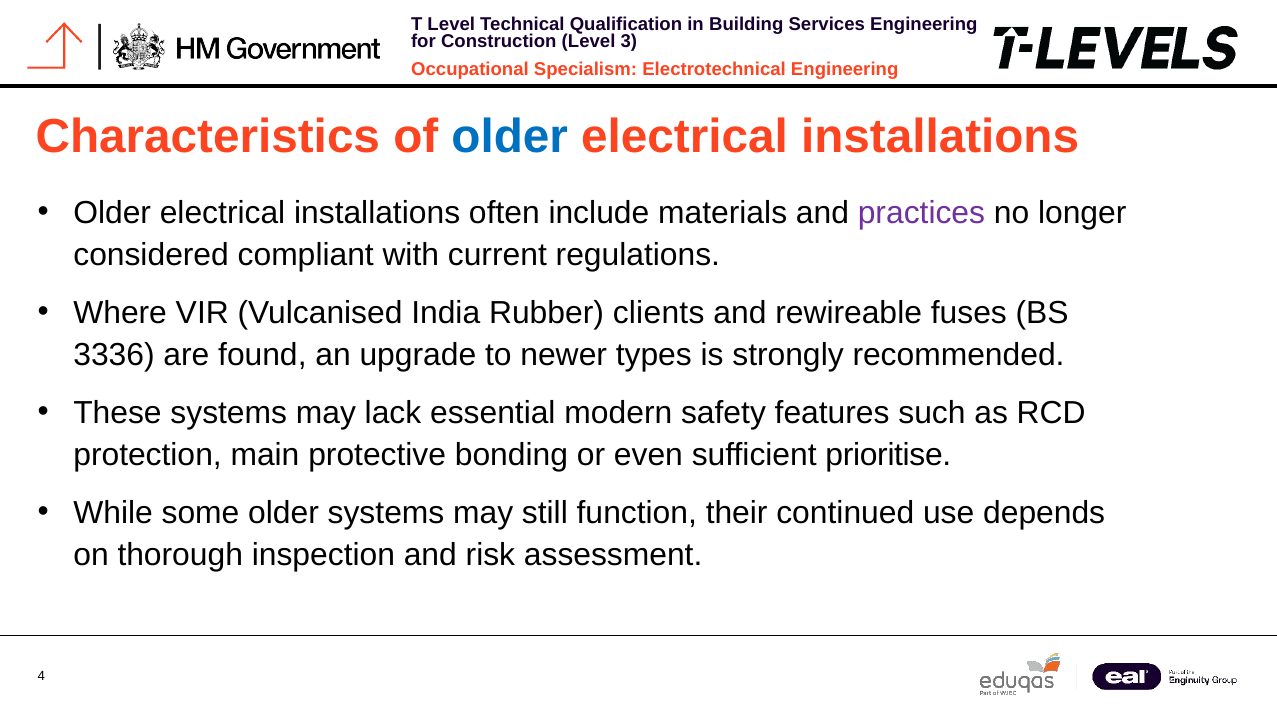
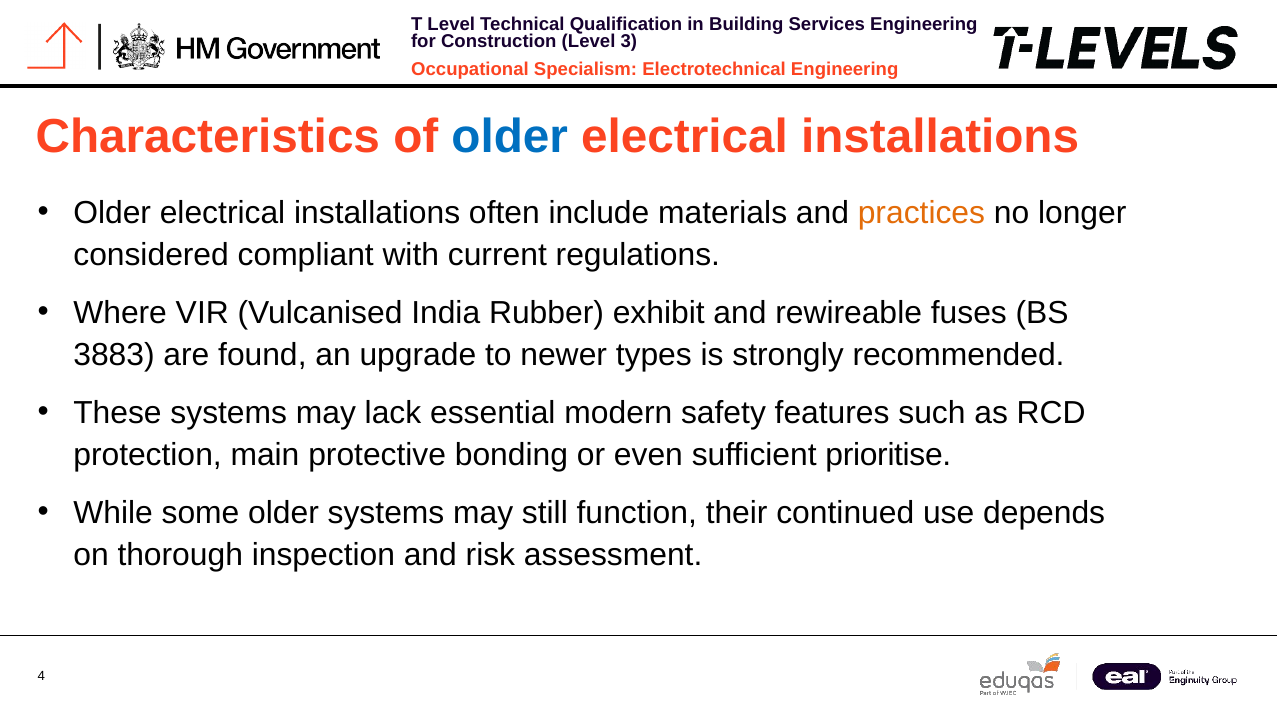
practices colour: purple -> orange
clients: clients -> exhibit
3336: 3336 -> 3883
